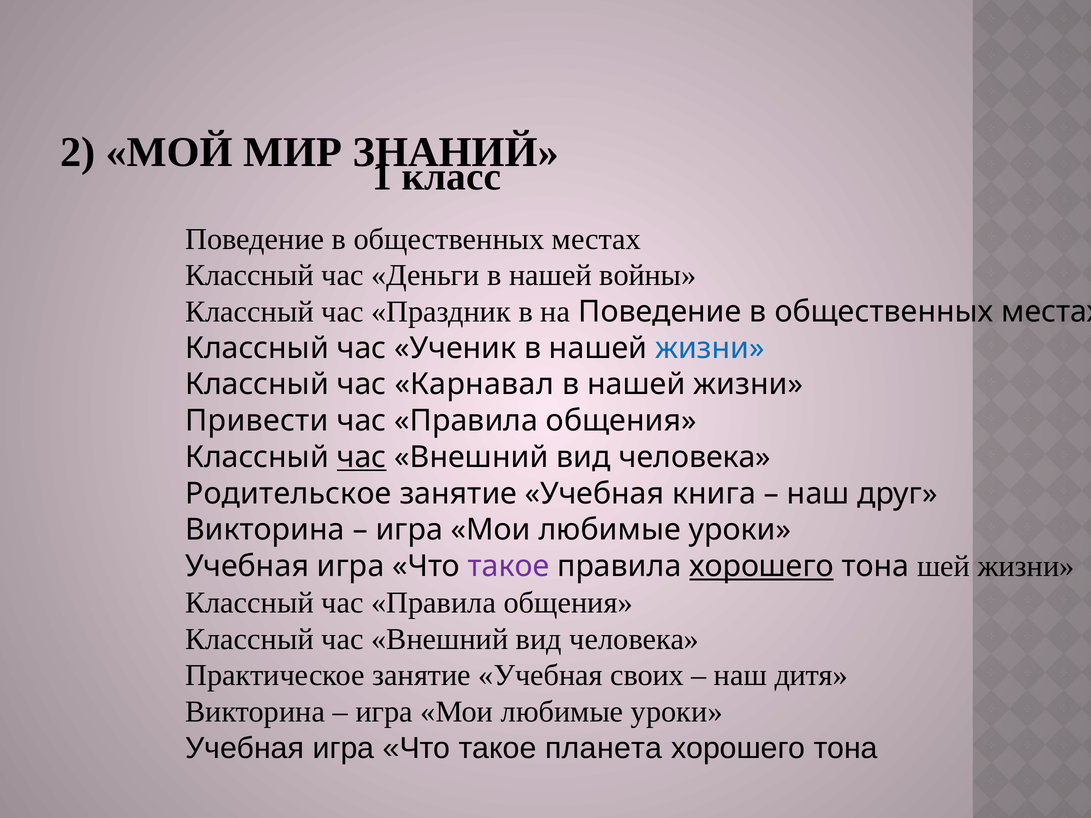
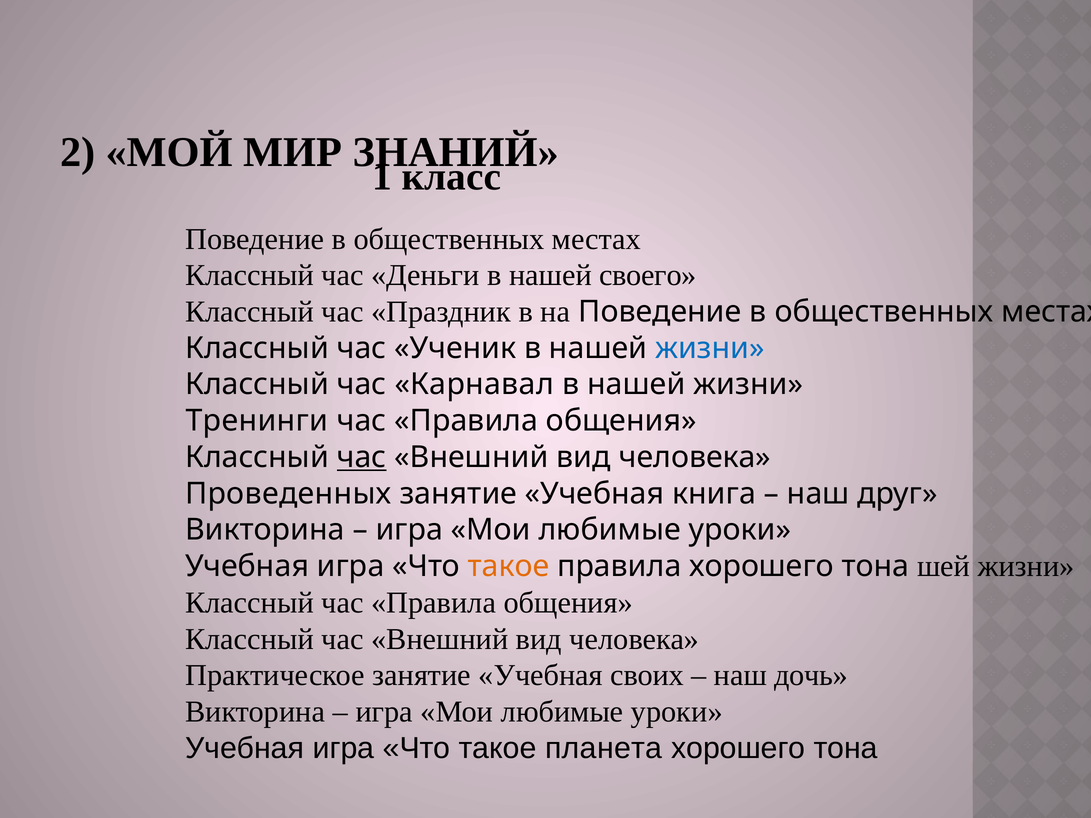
войны: войны -> своего
Привести: Привести -> Тренинги
Родительское: Родительское -> Проведенных
такое at (509, 567) colour: purple -> orange
хорошего at (762, 567) underline: present -> none
дитя: дитя -> дочь
